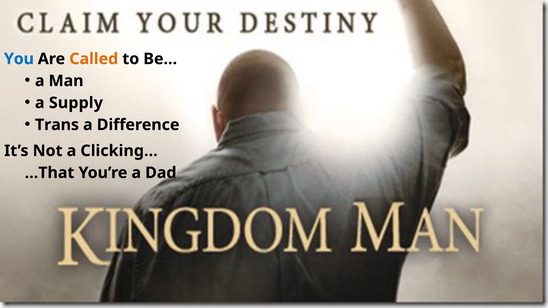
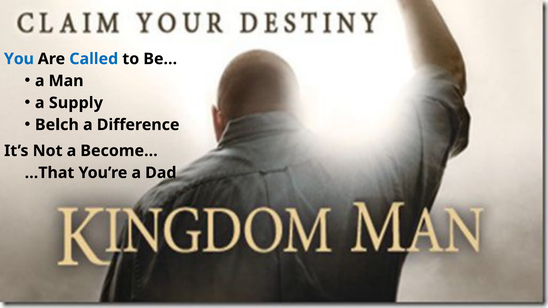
Called colour: orange -> blue
Trans: Trans -> Belch
Clicking…: Clicking… -> Become…
